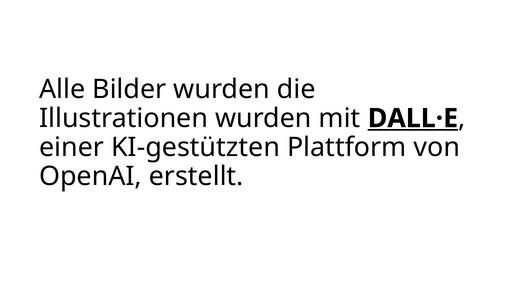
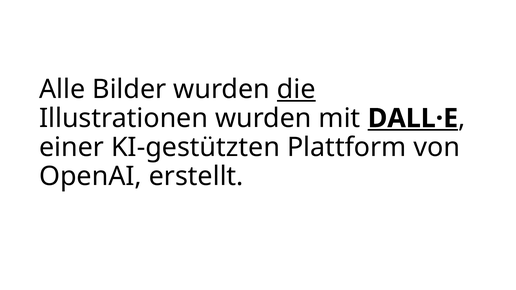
die underline: none -> present
